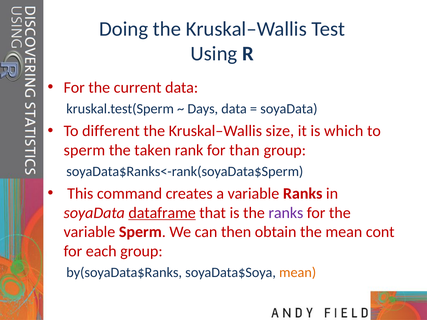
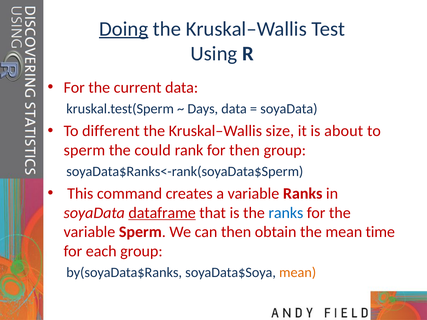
Doing underline: none -> present
which: which -> about
taken: taken -> could
for than: than -> then
ranks at (286, 213) colour: purple -> blue
cont: cont -> time
